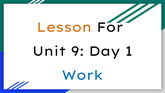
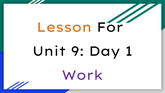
Work colour: blue -> purple
